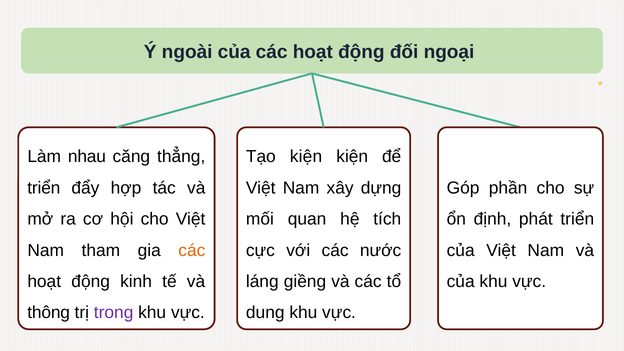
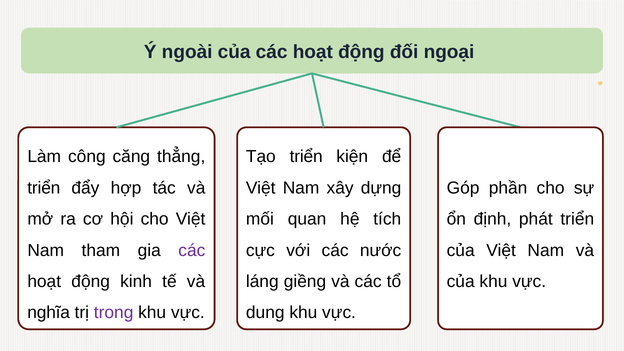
nhau: nhau -> công
Tạo kiện: kiện -> triển
các at (192, 250) colour: orange -> purple
thông: thông -> nghĩa
